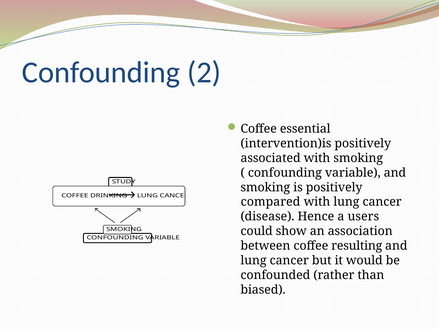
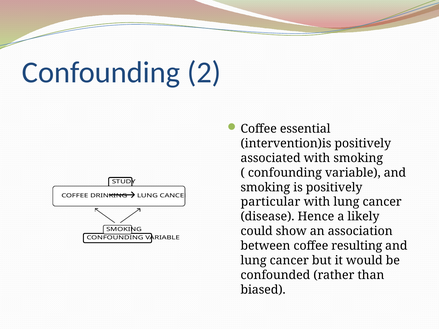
compared: compared -> particular
users: users -> likely
